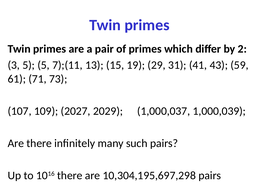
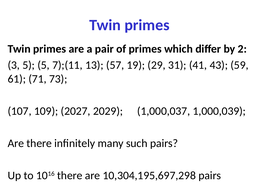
15: 15 -> 57
